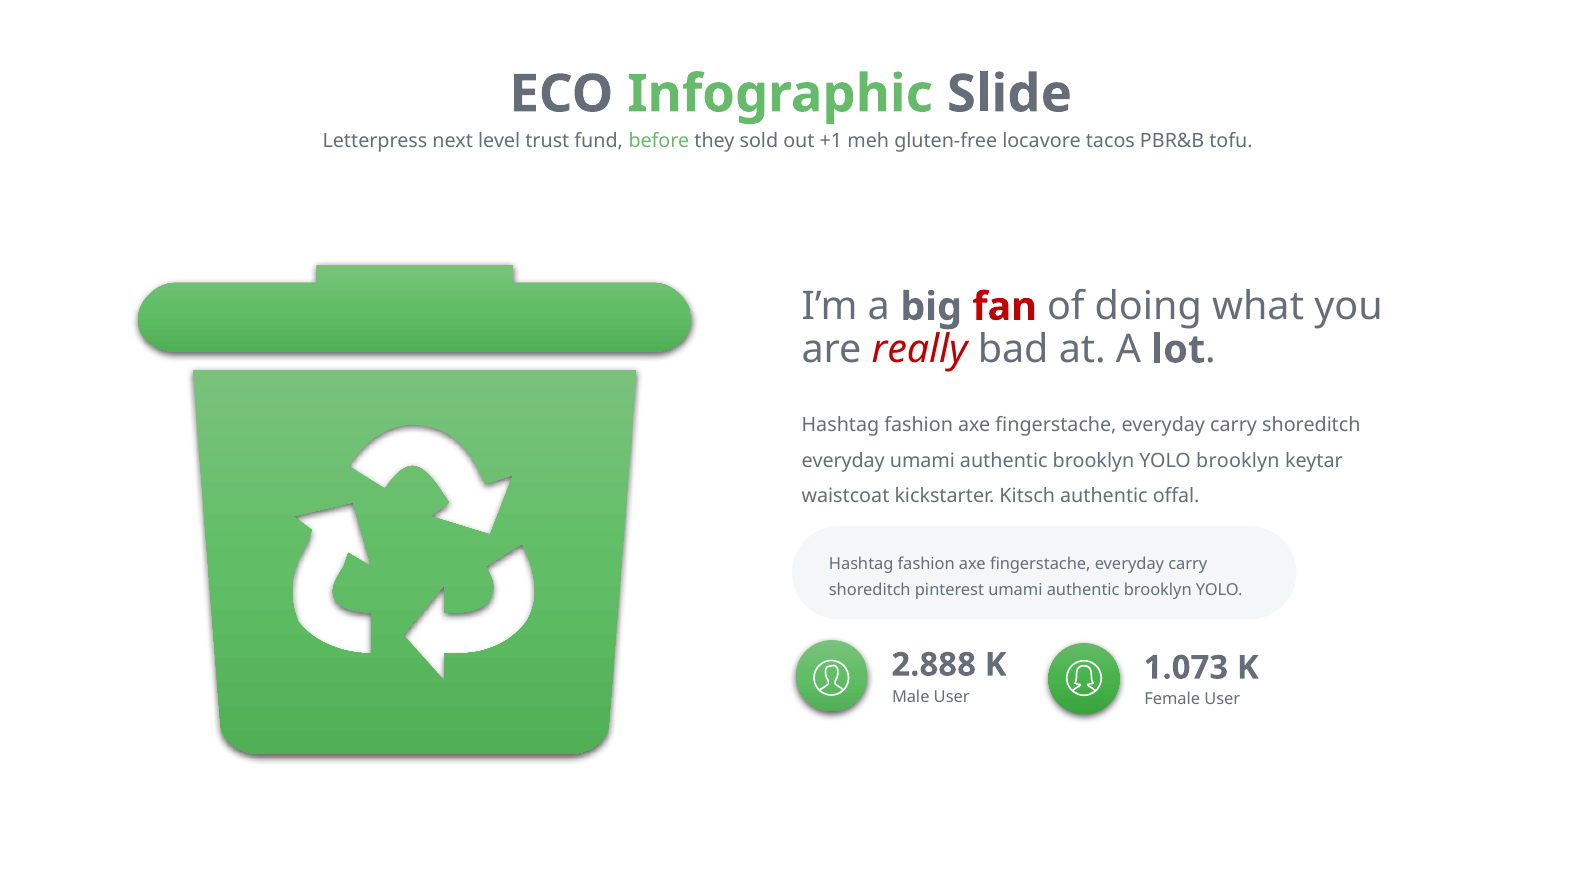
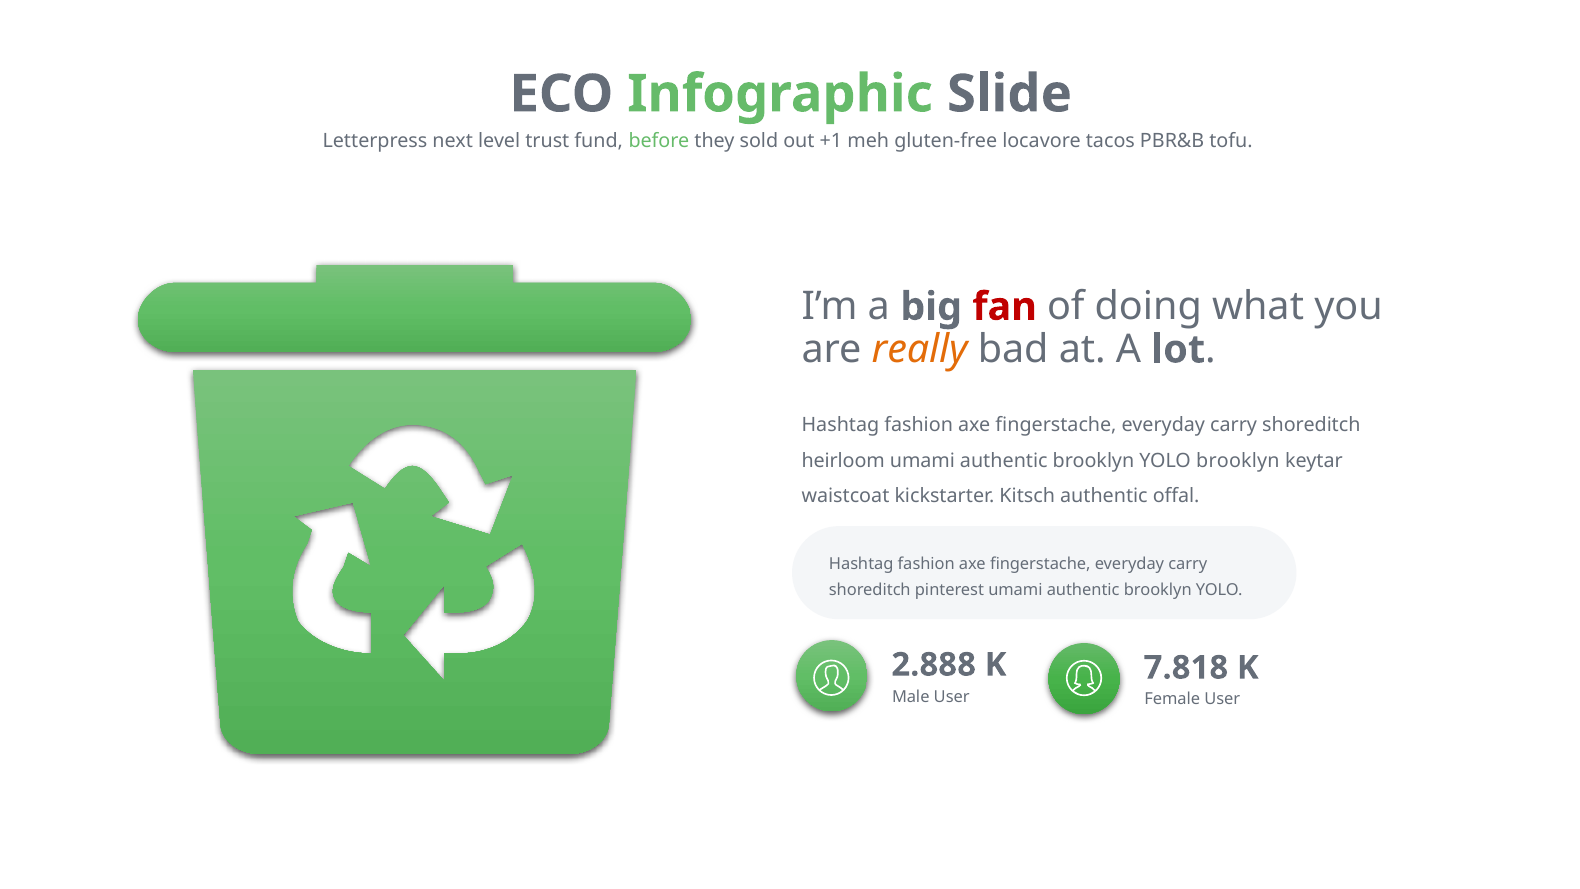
really colour: red -> orange
everyday at (843, 461): everyday -> heirloom
1.073: 1.073 -> 7.818
